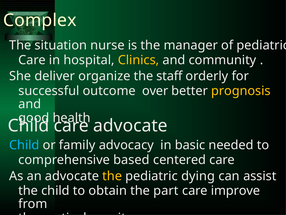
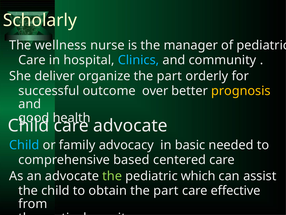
Complex: Complex -> Scholarly
situation: situation -> wellness
Clinics colour: yellow -> light blue
organize the staff: staff -> part
the at (112, 176) colour: yellow -> light green
dying: dying -> which
improve: improve -> effective
